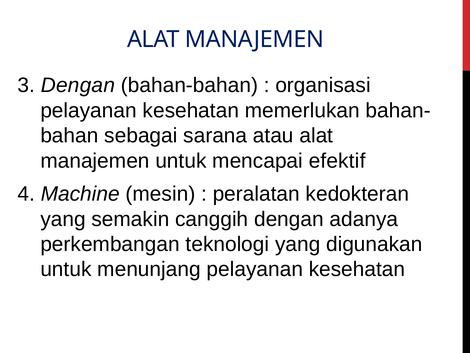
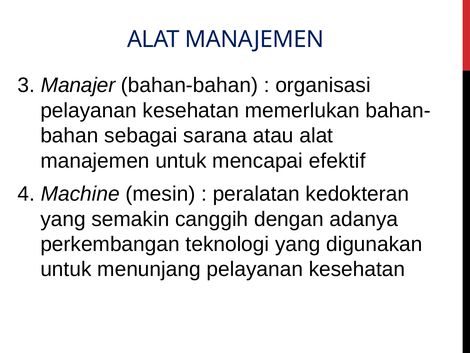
3 Dengan: Dengan -> Manajer
